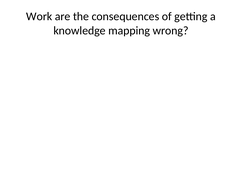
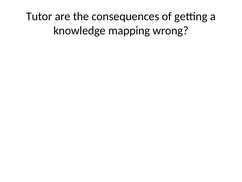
Work: Work -> Tutor
